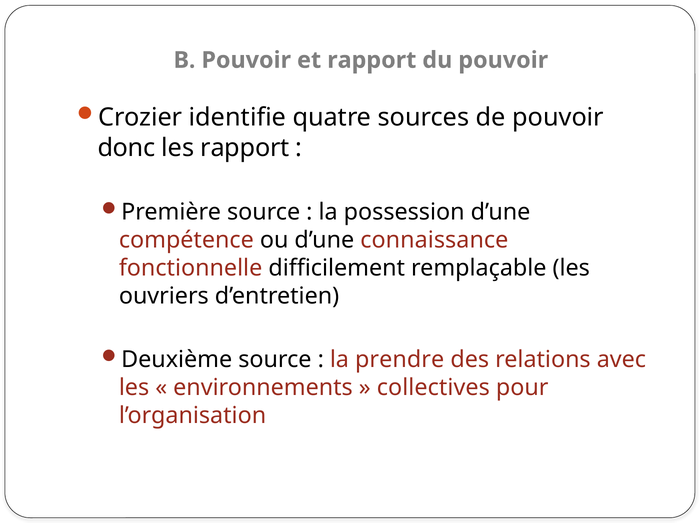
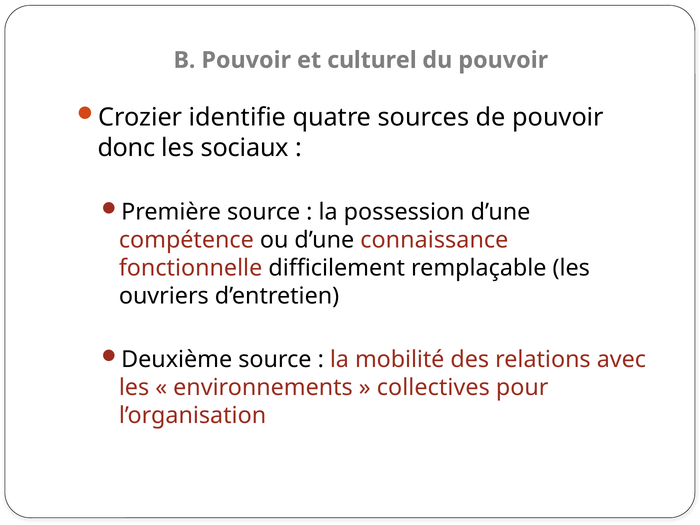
et rapport: rapport -> culturel
les rapport: rapport -> sociaux
prendre: prendre -> mobilité
